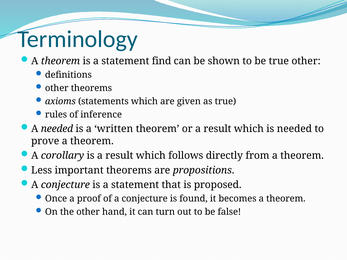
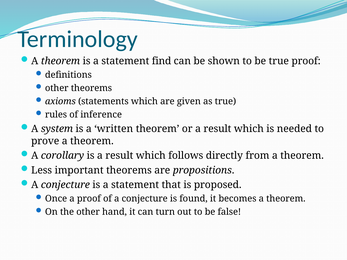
true other: other -> proof
A needed: needed -> system
